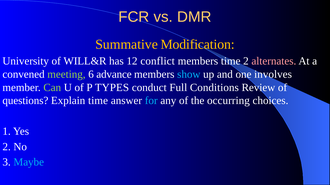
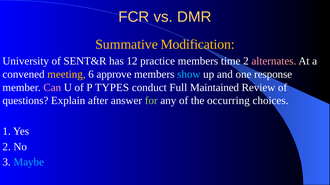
WILL&R: WILL&R -> SENT&R
conflict: conflict -> practice
meeting colour: light green -> yellow
advance: advance -> approve
involves: involves -> response
Can colour: light green -> pink
Conditions: Conditions -> Maintained
Explain time: time -> after
for colour: light blue -> light green
